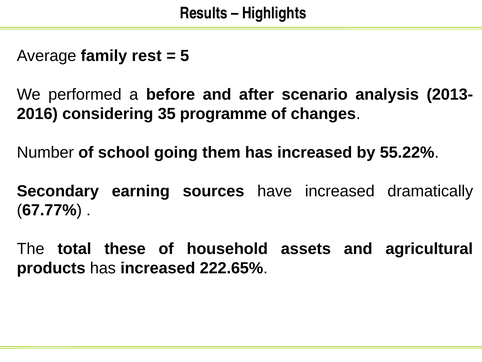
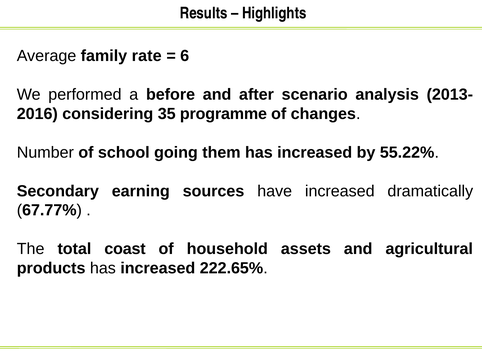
rest: rest -> rate
5: 5 -> 6
these: these -> coast
